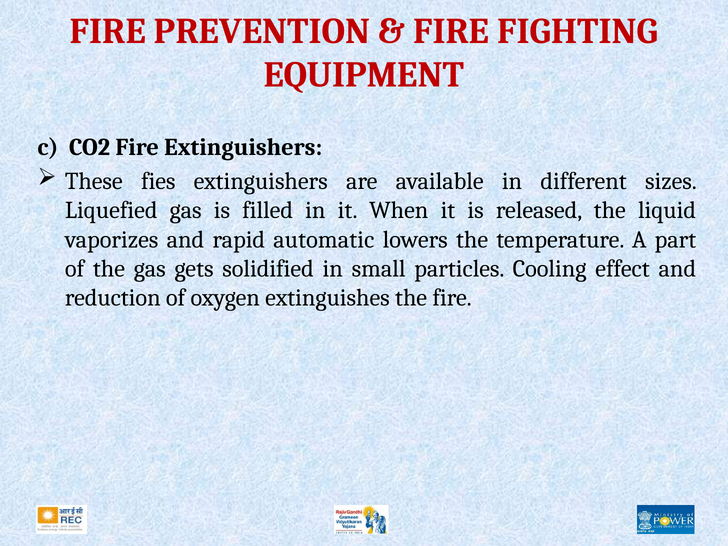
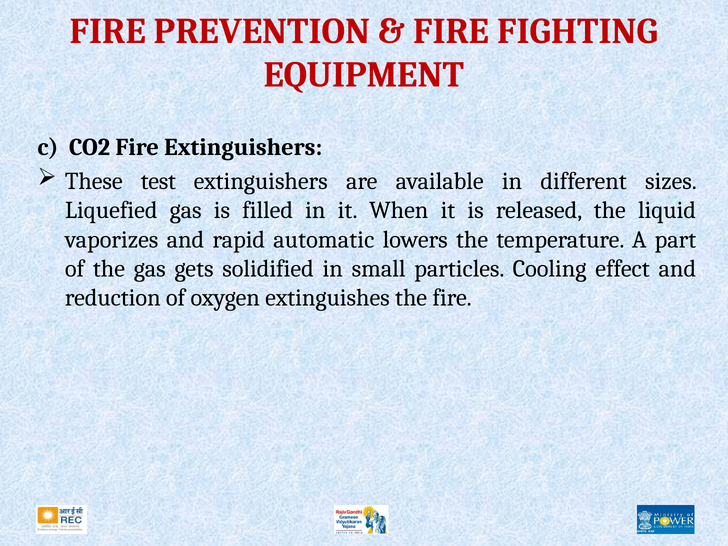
fies: fies -> test
